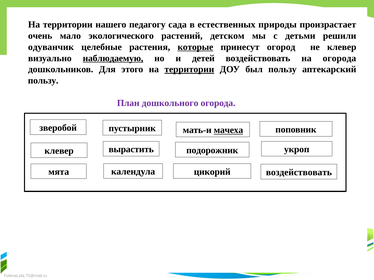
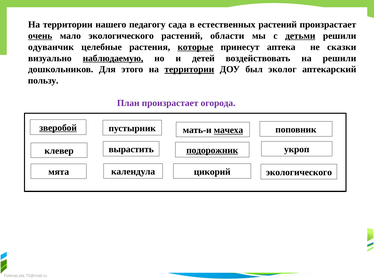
естественных природы: природы -> растений
очень underline: none -> present
детском: детском -> области
детьми underline: none -> present
огород: огород -> аптека
не клевер: клевер -> сказки
на огорода: огорода -> решили
был пользу: пользу -> эколог
План дошкольного: дошкольного -> произрастает
зверобой underline: none -> present
подорожник underline: none -> present
воздействовать at (299, 173): воздействовать -> экологического
